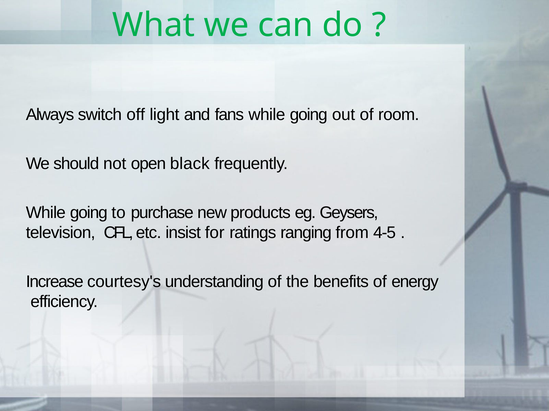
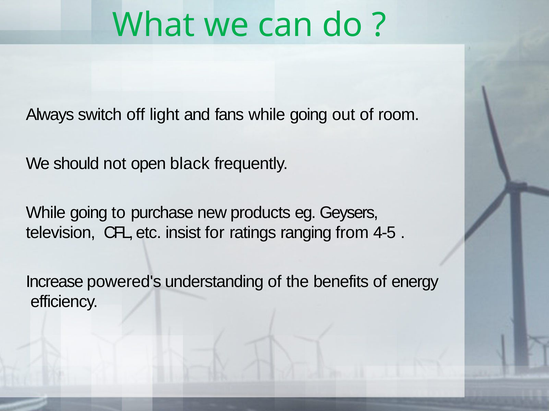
courtesy's: courtesy's -> powered's
